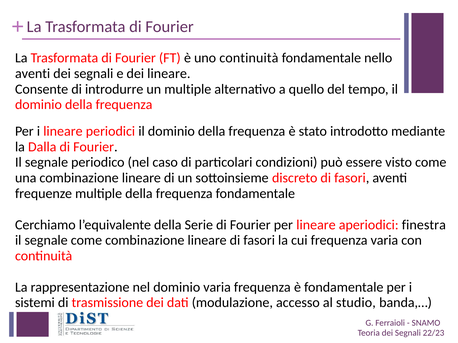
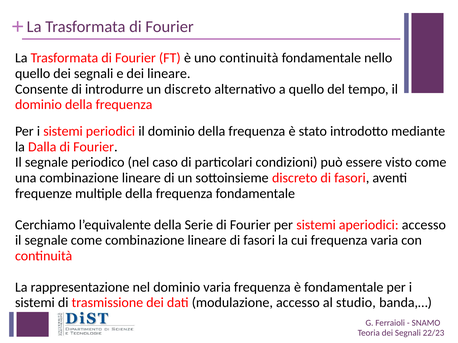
aventi at (33, 74): aventi -> quello
un multiple: multiple -> discreto
lineare at (63, 131): lineare -> sistemi
per lineare: lineare -> sistemi
aperiodici finestra: finestra -> accesso
